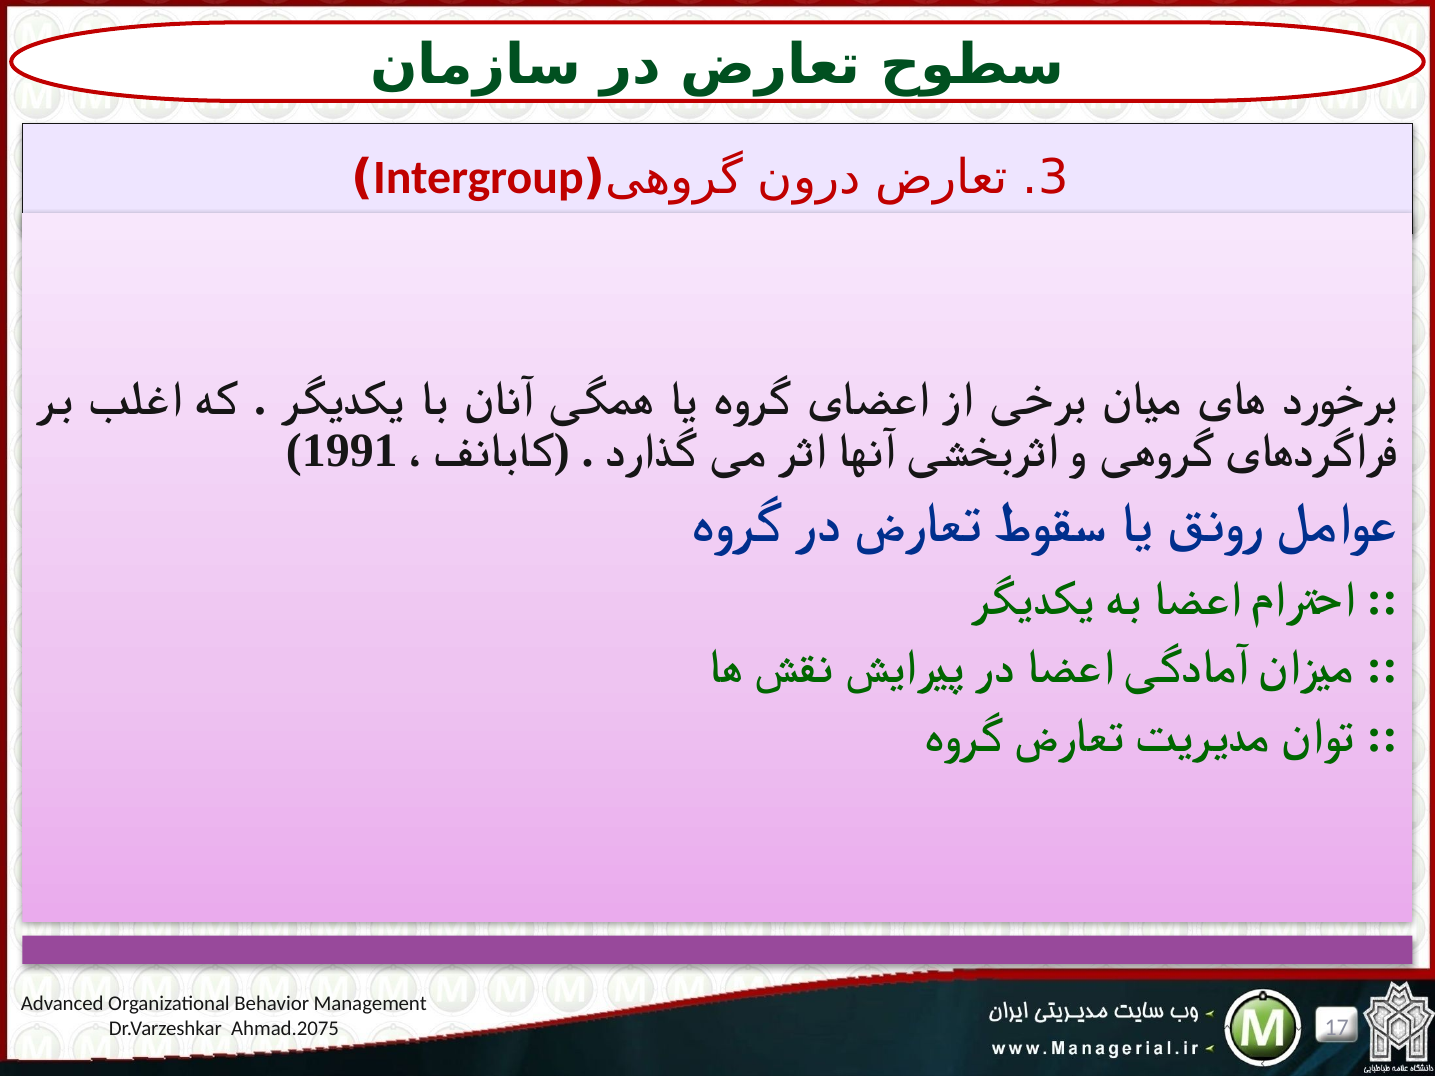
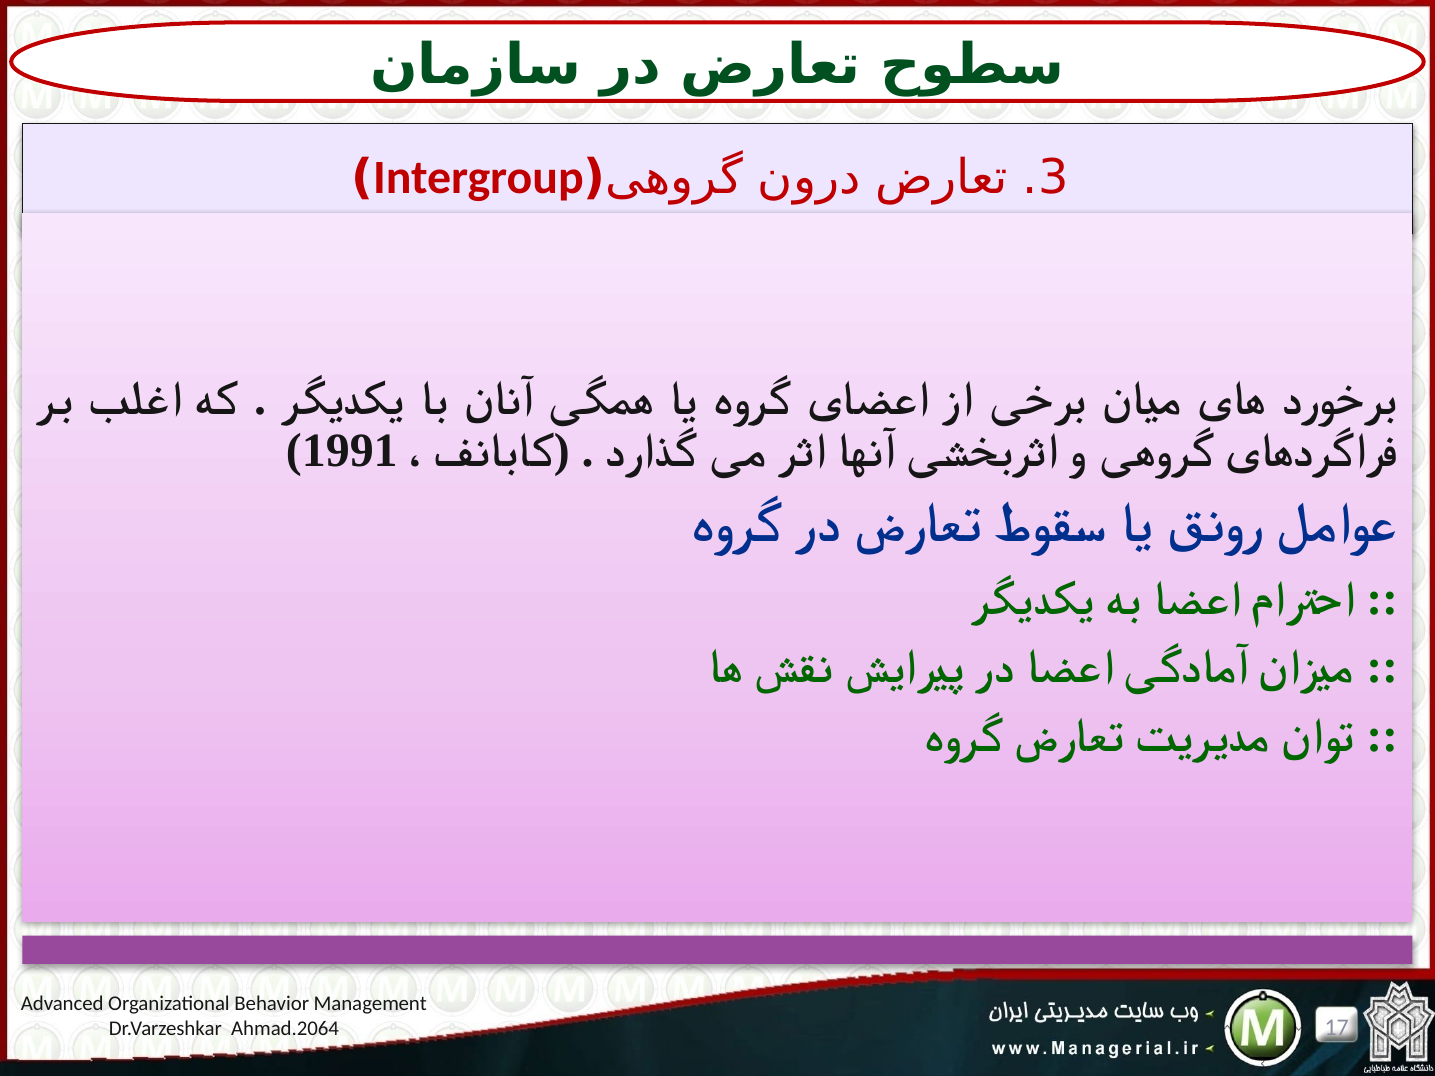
Ahmad.2075: Ahmad.2075 -> Ahmad.2064
